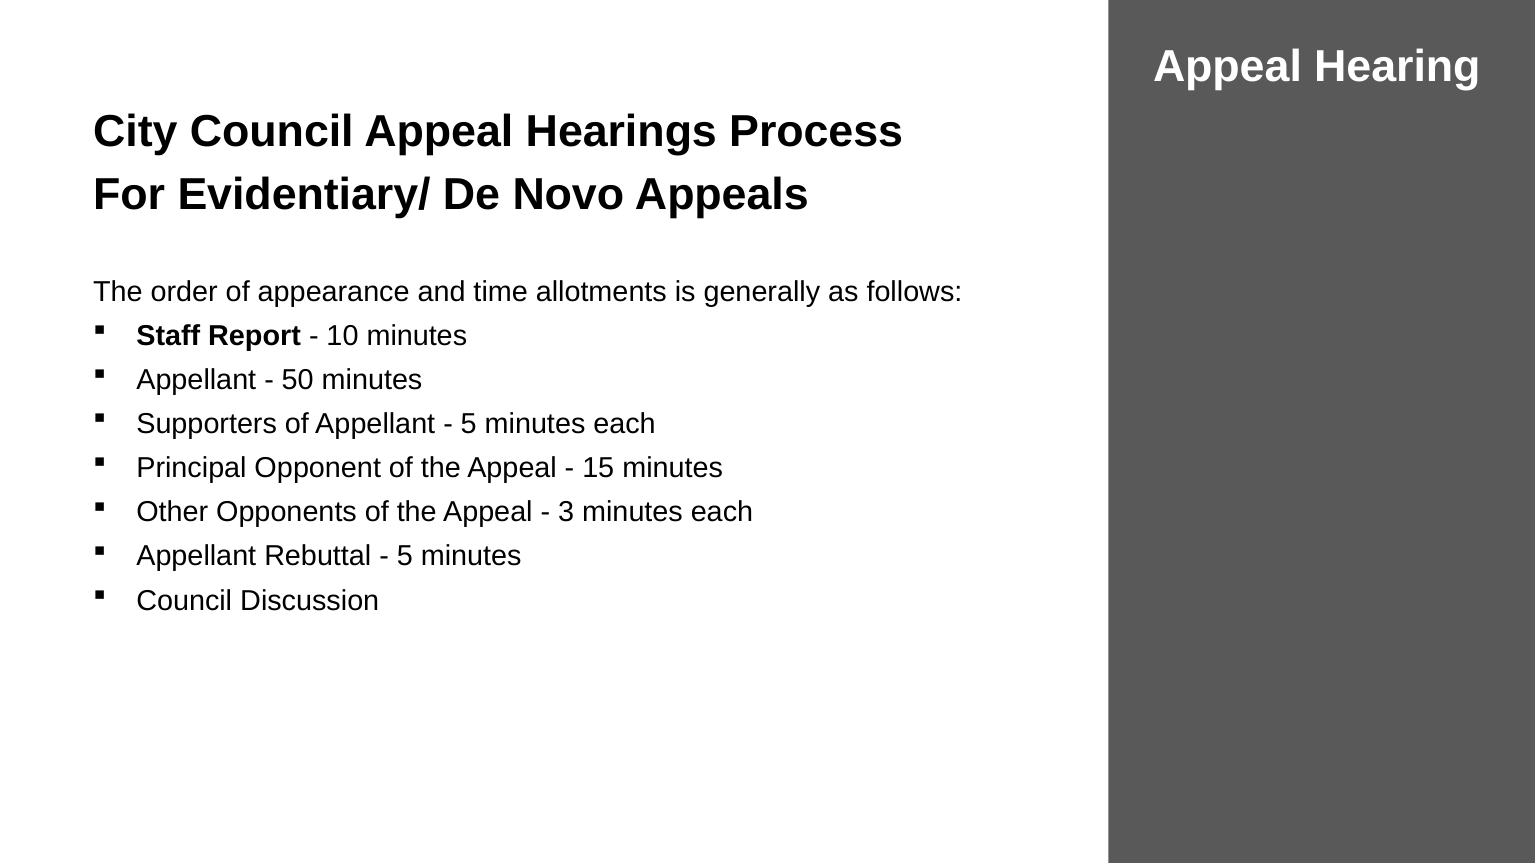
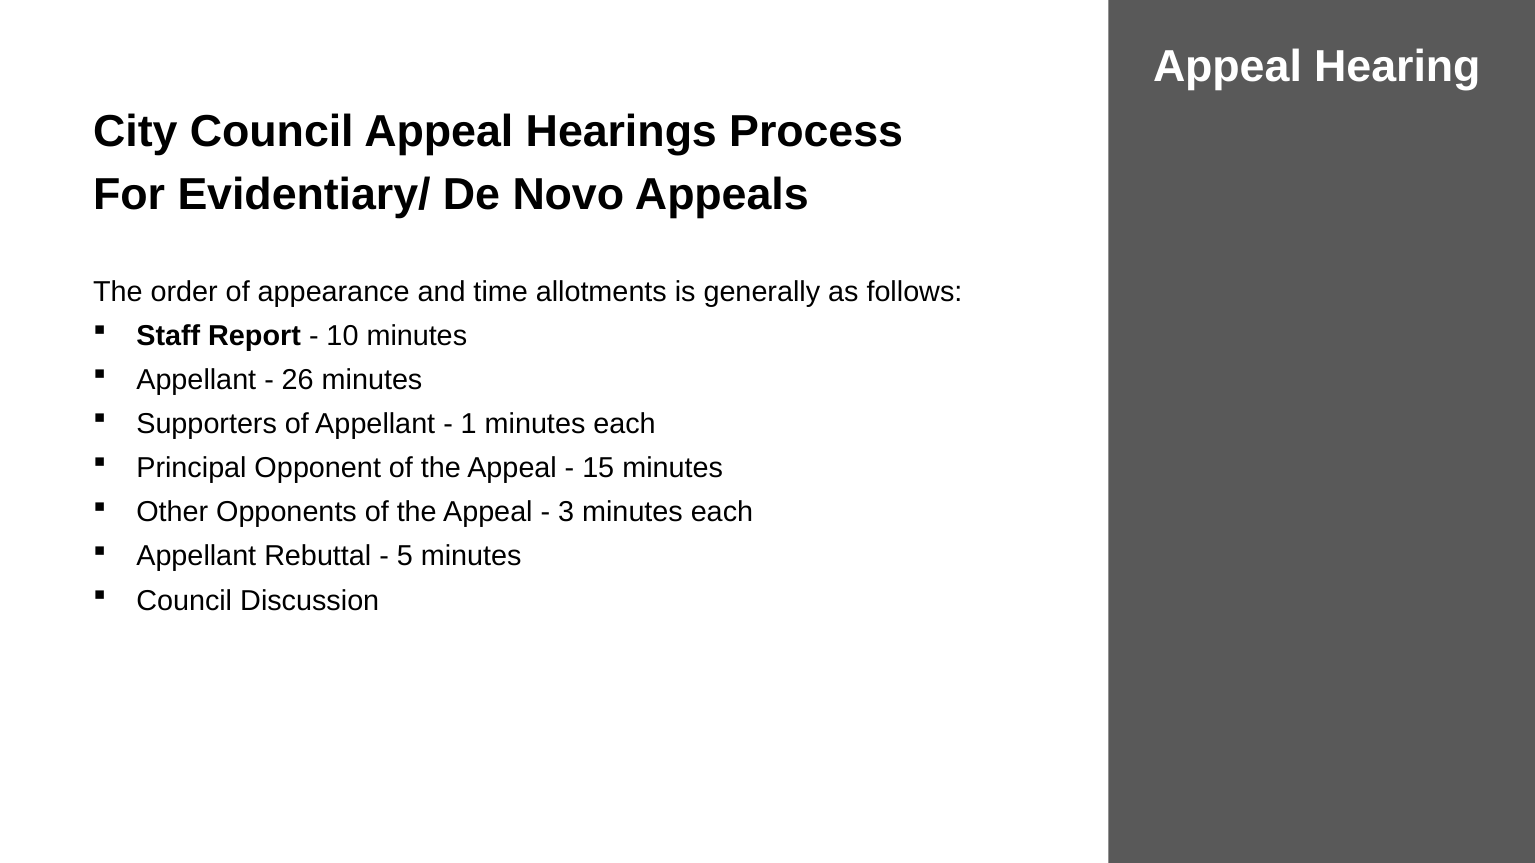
50: 50 -> 26
5 at (469, 424): 5 -> 1
